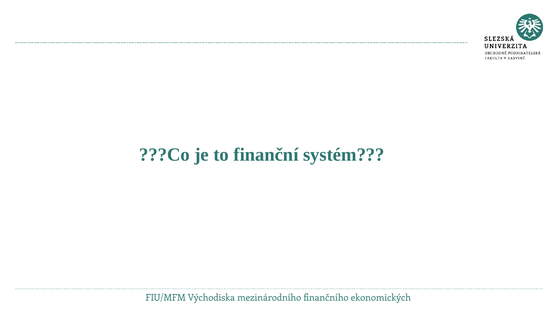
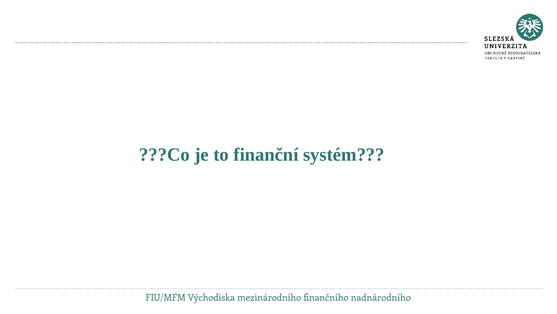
ekonomických: ekonomických -> nadnárodního
